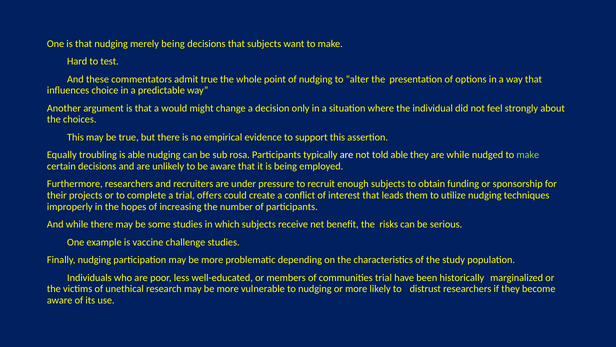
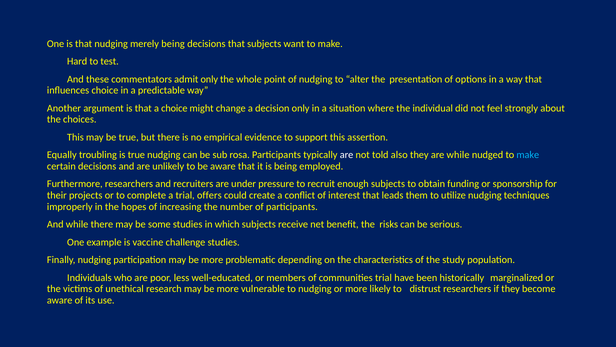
admit true: true -> only
a would: would -> choice
is able: able -> true
told able: able -> also
make at (528, 155) colour: light green -> light blue
